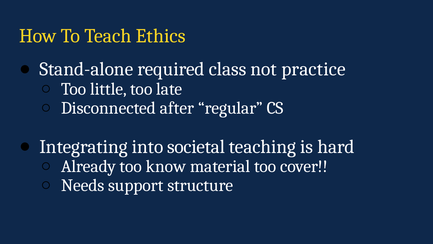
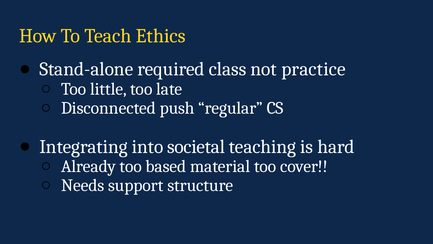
after: after -> push
know: know -> based
